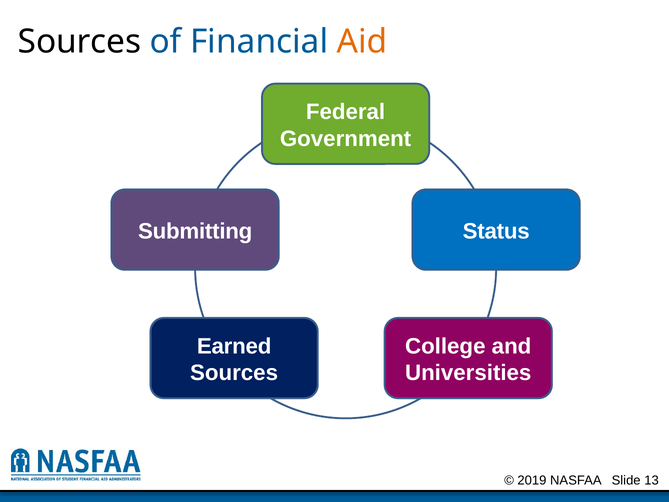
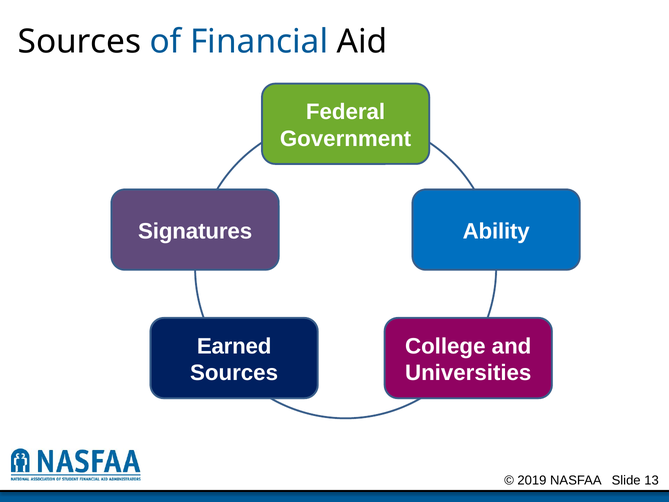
Aid colour: orange -> black
Submitting: Submitting -> Signatures
Status: Status -> Ability
